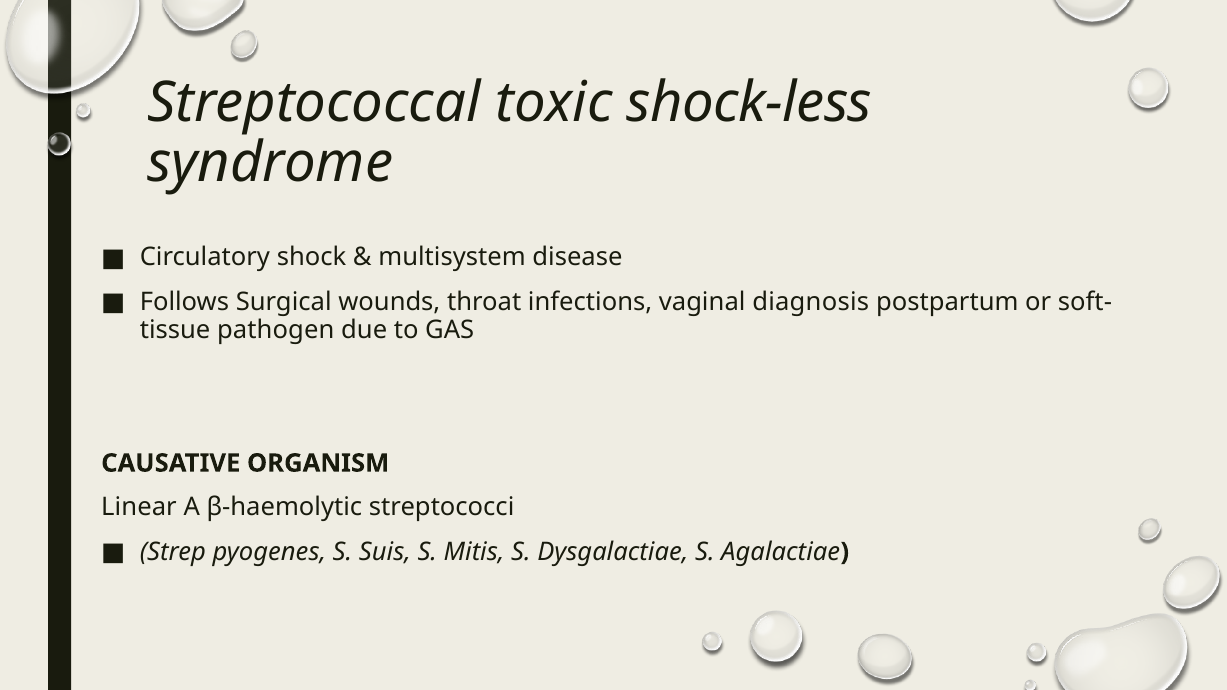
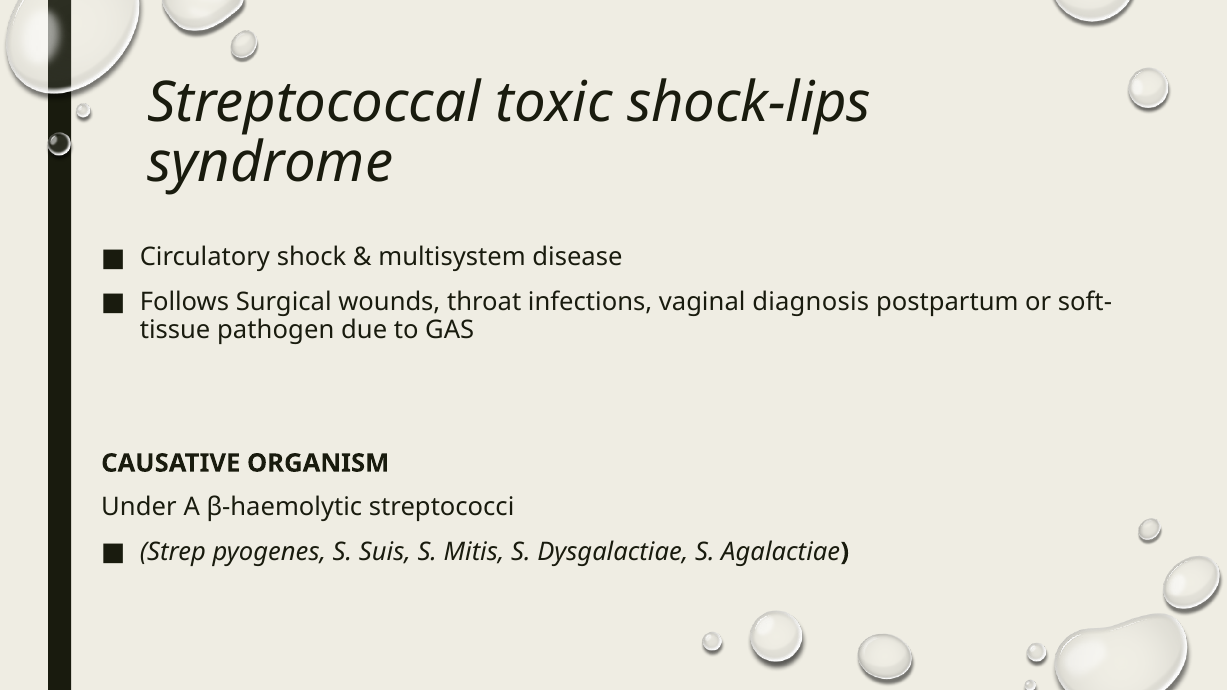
shock‐less: shock‐less -> shock‐lips
Linear: Linear -> Under
